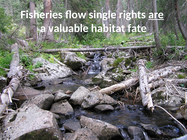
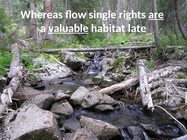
Fisheries: Fisheries -> Whereas
valuable underline: none -> present
fate: fate -> late
